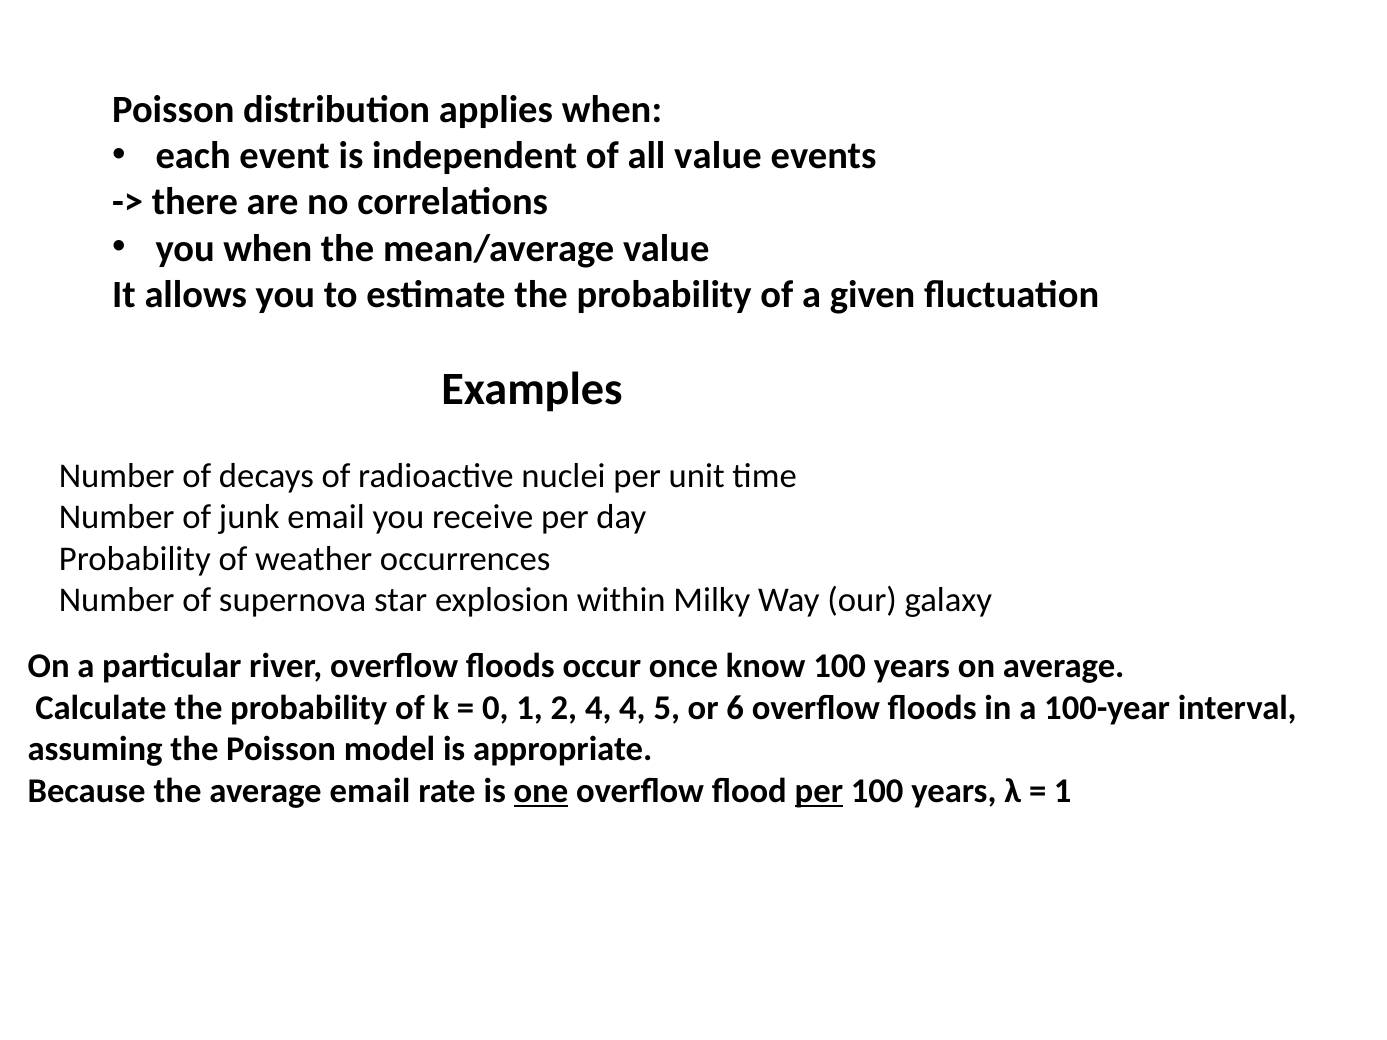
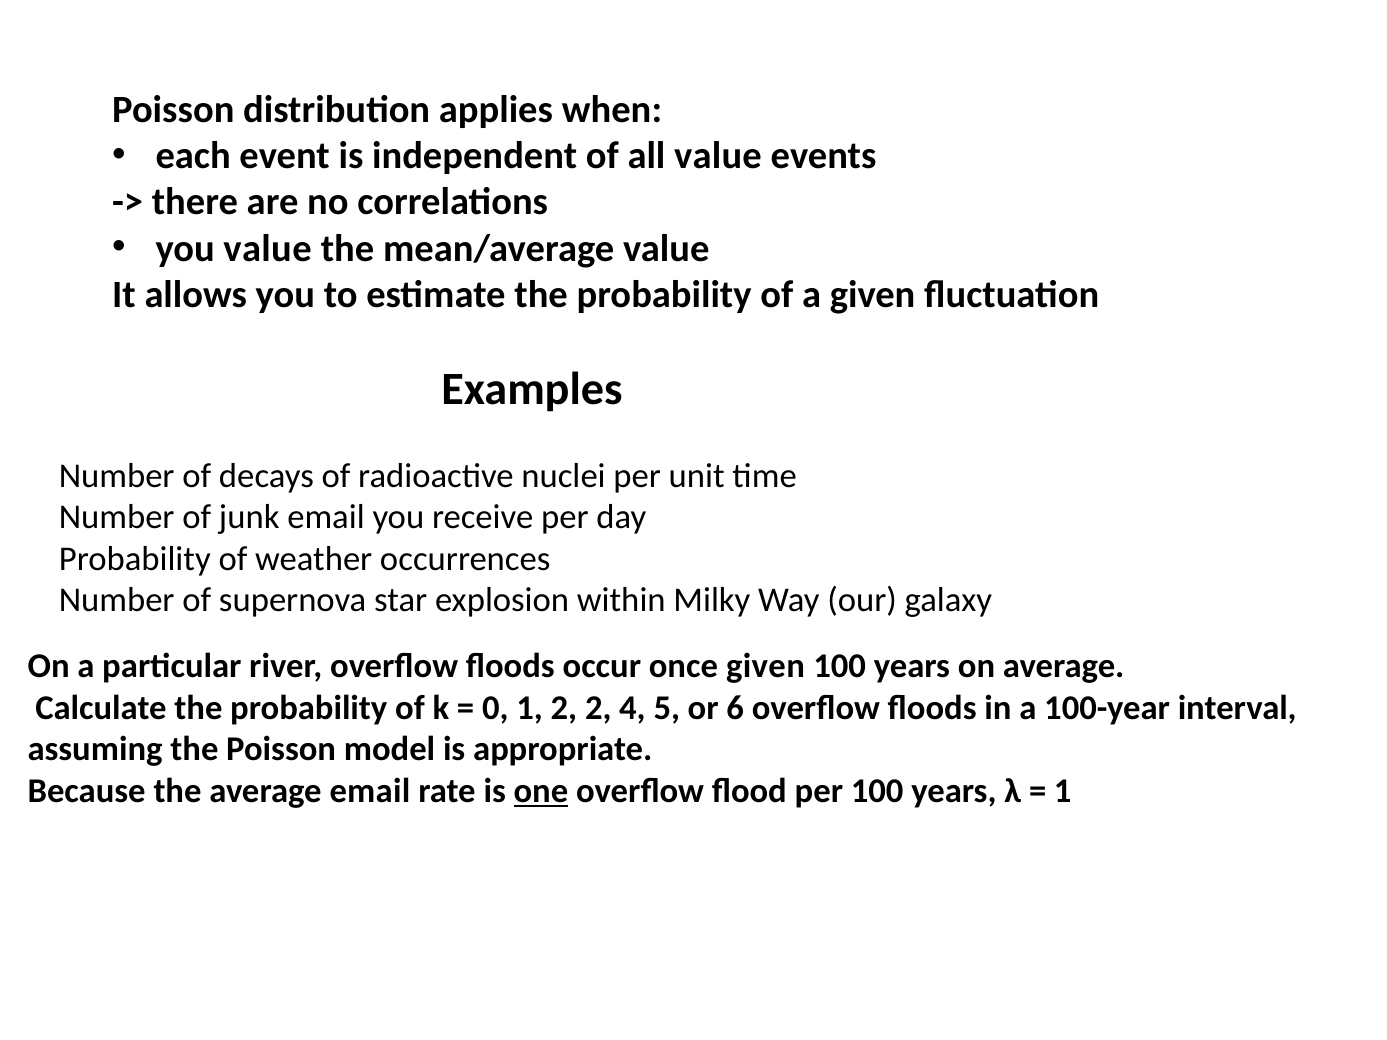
you when: when -> value
once know: know -> given
2 4: 4 -> 2
per at (819, 791) underline: present -> none
